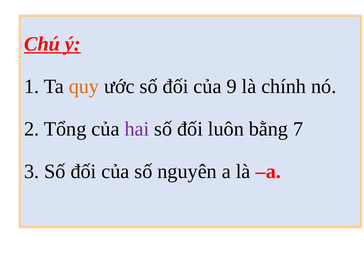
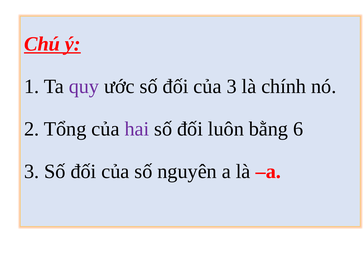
quy colour: orange -> purple
của 9: 9 -> 3
7: 7 -> 6
